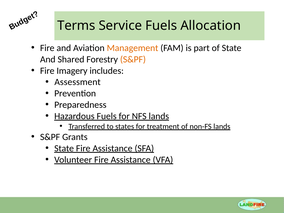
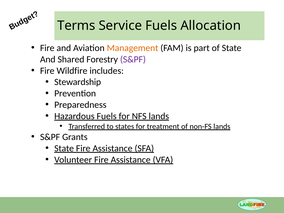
S&PF at (133, 59) colour: orange -> purple
Imagery: Imagery -> Wildfire
Assessment: Assessment -> Stewardship
